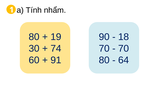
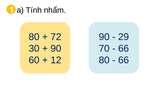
19: 19 -> 72
18: 18 -> 29
74 at (56, 49): 74 -> 90
70 at (124, 49): 70 -> 66
91: 91 -> 12
64 at (124, 60): 64 -> 66
